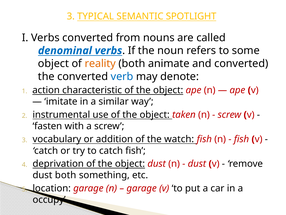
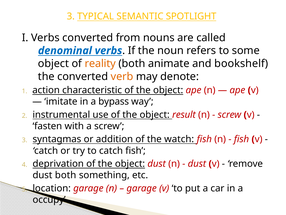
and converted: converted -> bookshelf
verb colour: blue -> orange
similar: similar -> bypass
taken: taken -> result
vocabulary: vocabulary -> syntagmas
